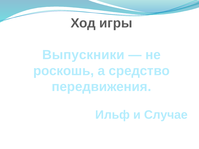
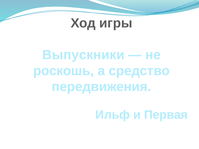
Случае: Случае -> Первая
